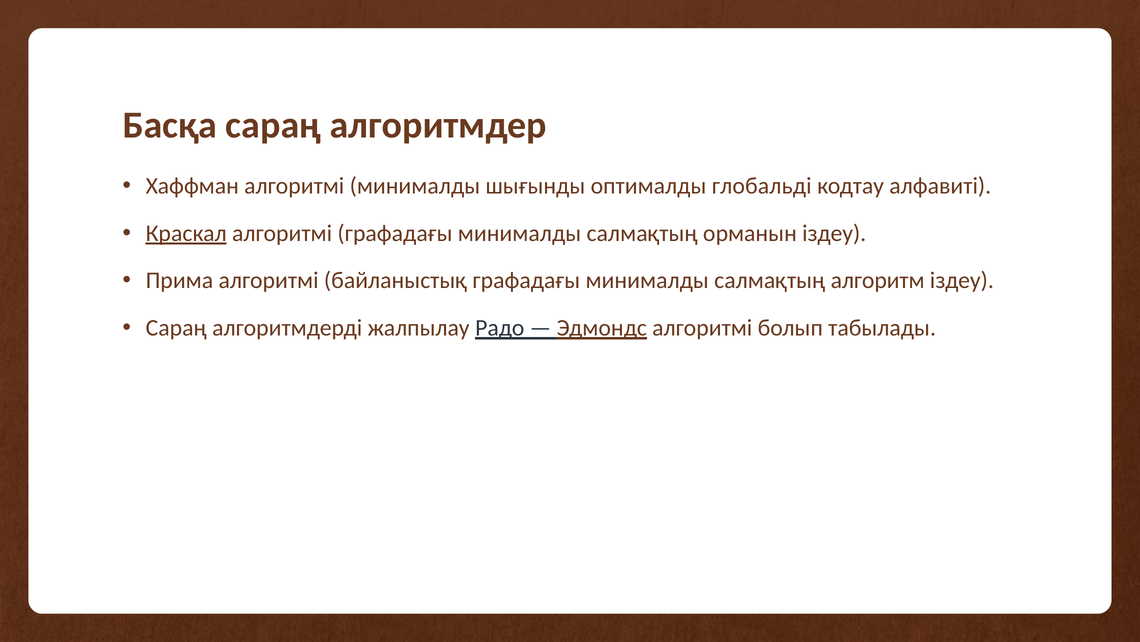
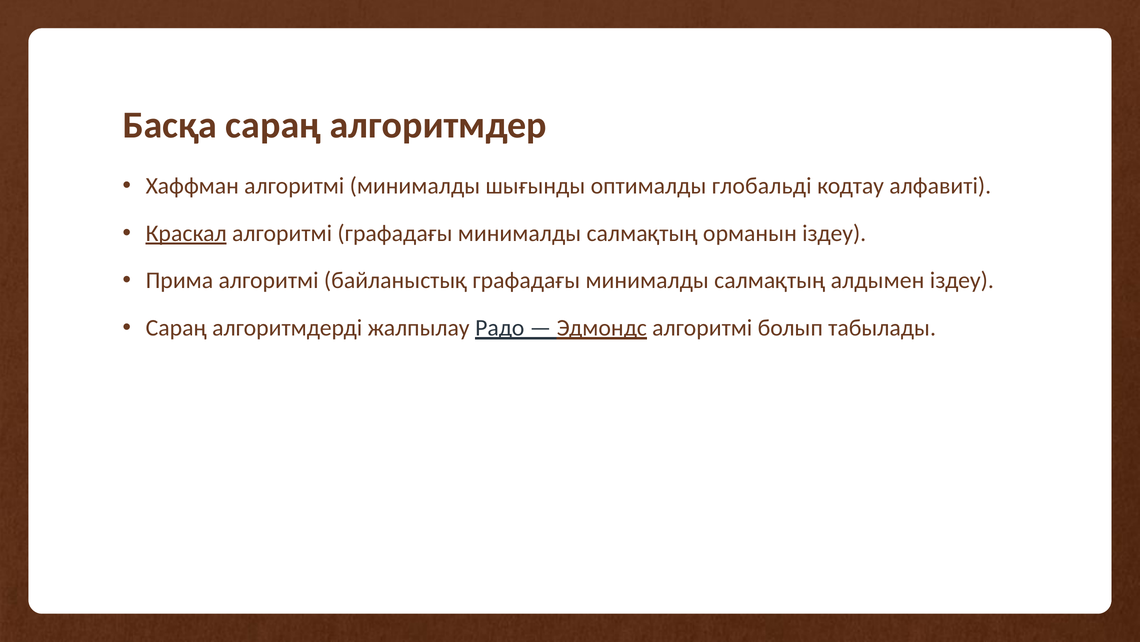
алгоритм: алгоритм -> алдымен
